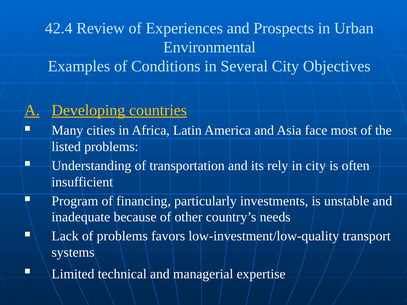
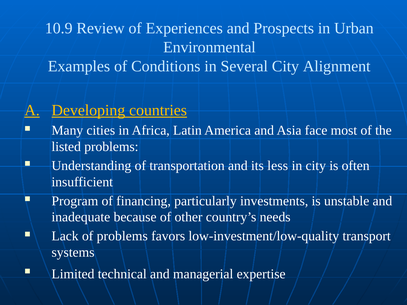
42.4: 42.4 -> 10.9
Objectives: Objectives -> Alignment
rely: rely -> less
